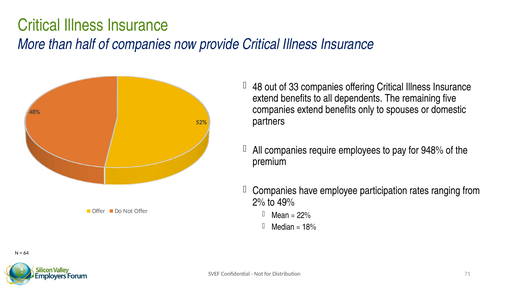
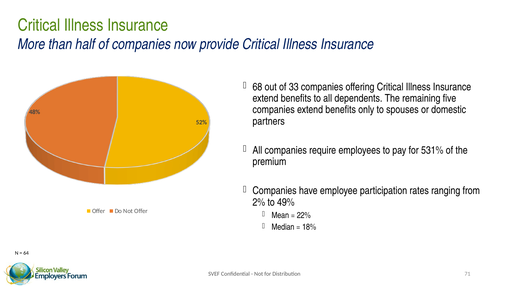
48: 48 -> 68
948%: 948% -> 531%
